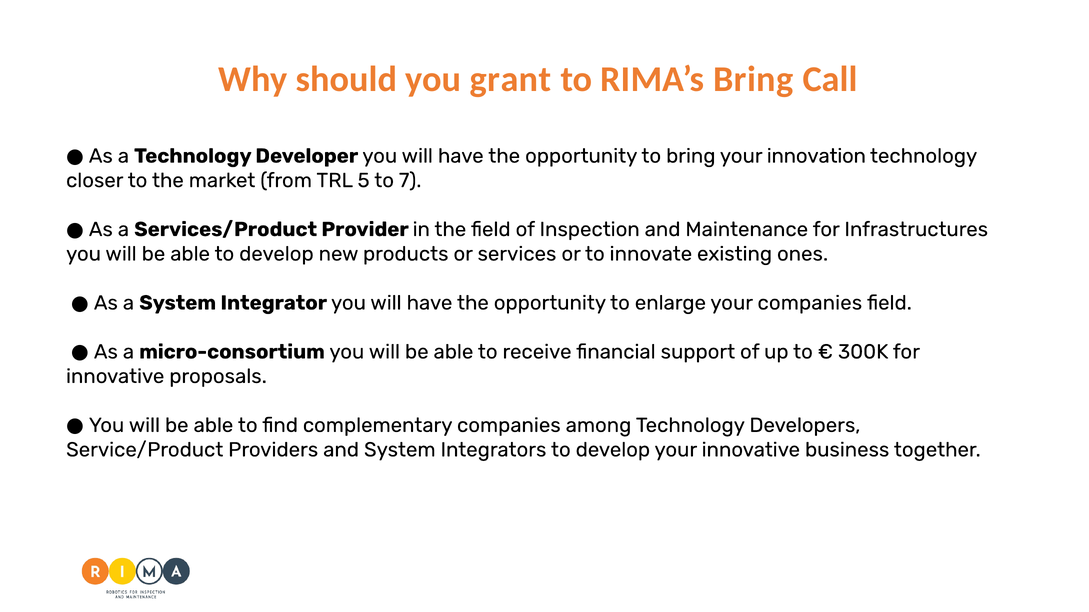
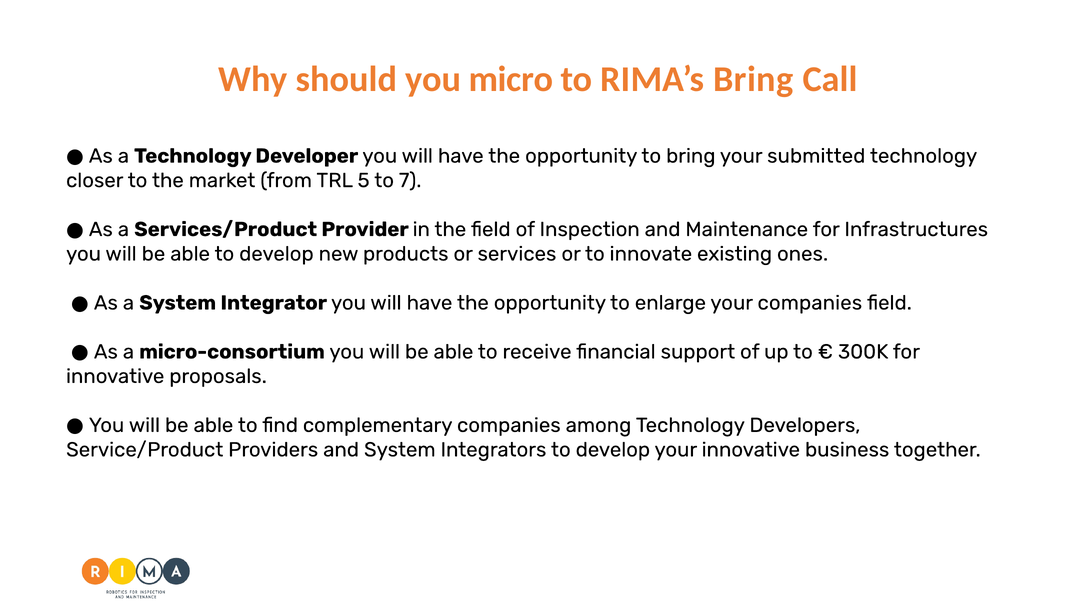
grant: grant -> micro
innovation: innovation -> submitted
